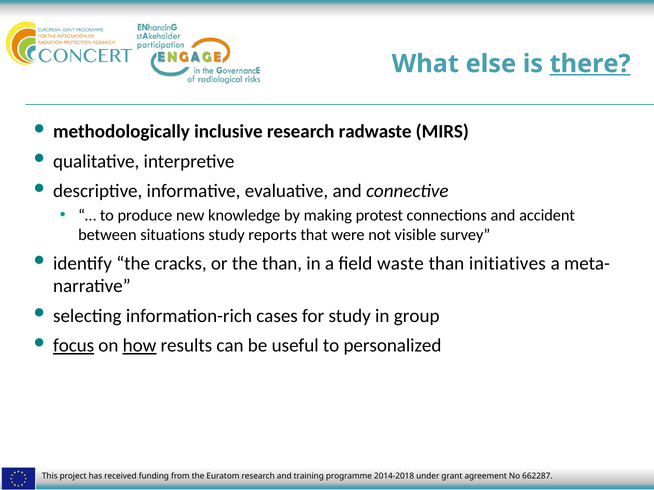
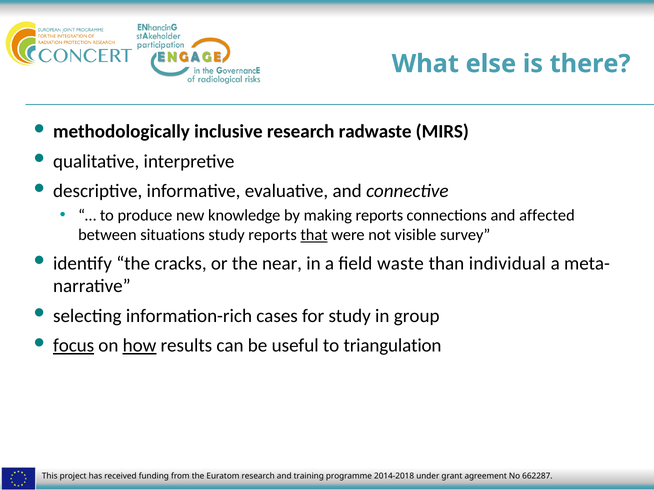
there underline: present -> none
making protest: protest -> reports
accident: accident -> affected
that underline: none -> present
the than: than -> near
initiatives: initiatives -> individual
personalized: personalized -> triangulation
